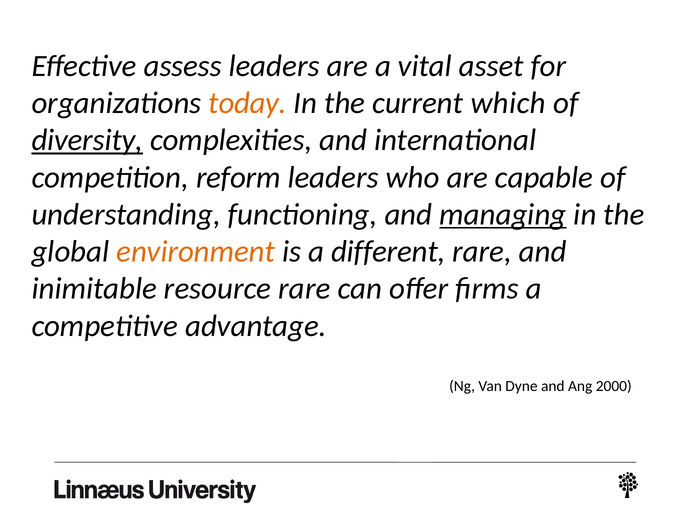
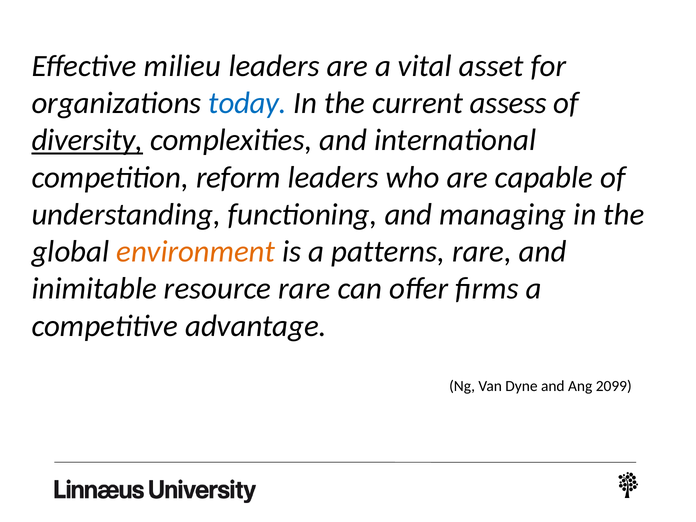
assess: assess -> milieu
today colour: orange -> blue
which: which -> assess
managing underline: present -> none
different: different -> patterns
2000: 2000 -> 2099
